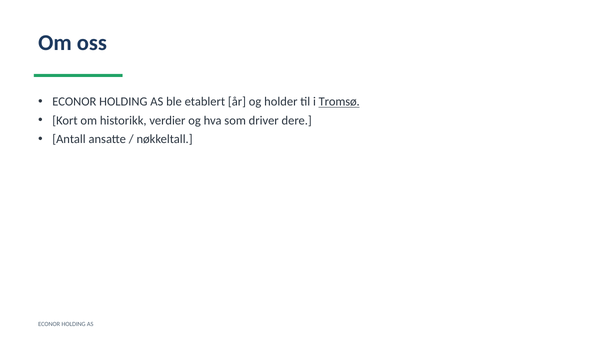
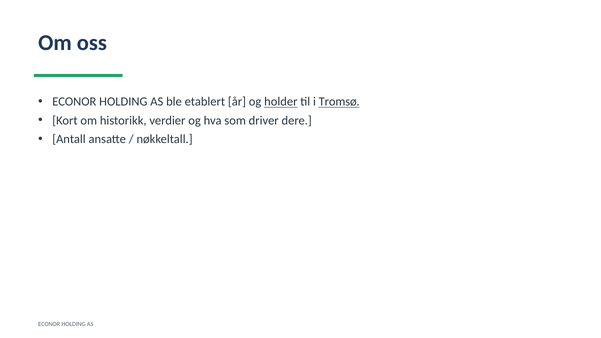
holder underline: none -> present
